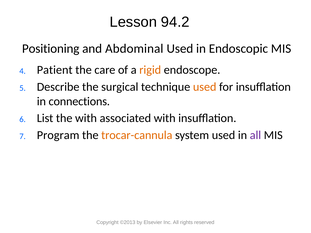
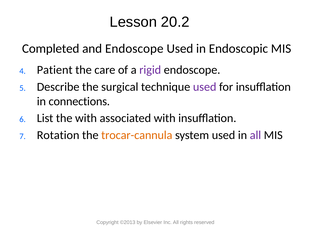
94.2: 94.2 -> 20.2
Positioning: Positioning -> Completed
and Abdominal: Abdominal -> Endoscope
rigid colour: orange -> purple
used at (205, 87) colour: orange -> purple
Program: Program -> Rotation
